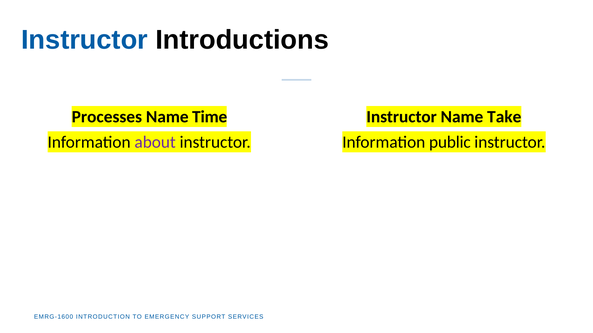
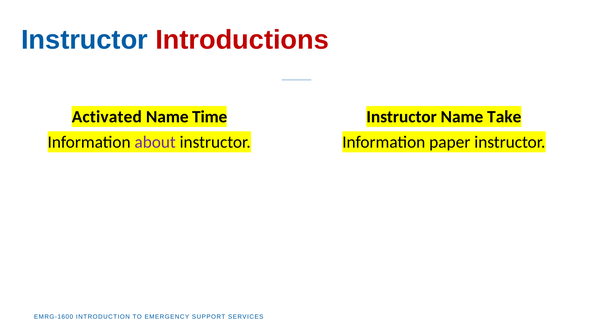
Introductions colour: black -> red
Processes: Processes -> Activated
public: public -> paper
